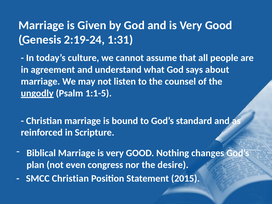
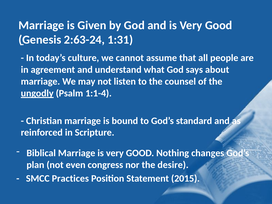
2:19-24: 2:19-24 -> 2:63-24
1:1-5: 1:1-5 -> 1:1-4
SMCC Christian: Christian -> Practices
